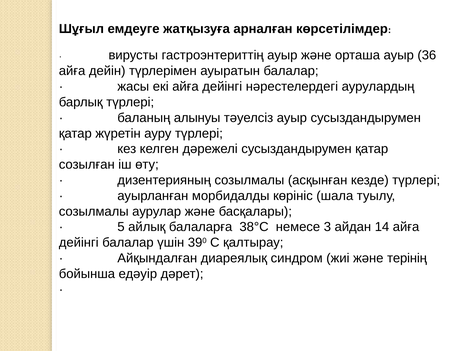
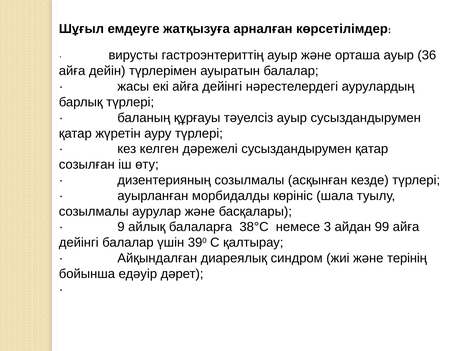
алынуы: алынуы -> құрғауы
5: 5 -> 9
14: 14 -> 99
